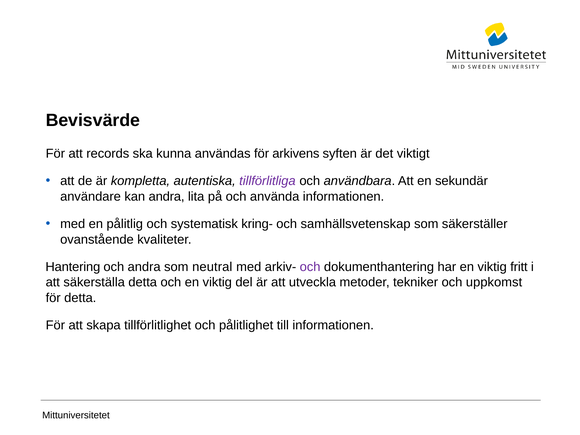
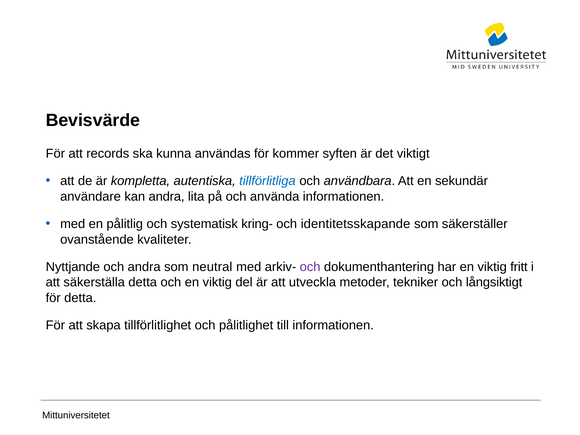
arkivens: arkivens -> kommer
tillförlitliga colour: purple -> blue
samhällsvetenskap: samhällsvetenskap -> identitetsskapande
Hantering: Hantering -> Nyttjande
uppkomst: uppkomst -> långsiktigt
